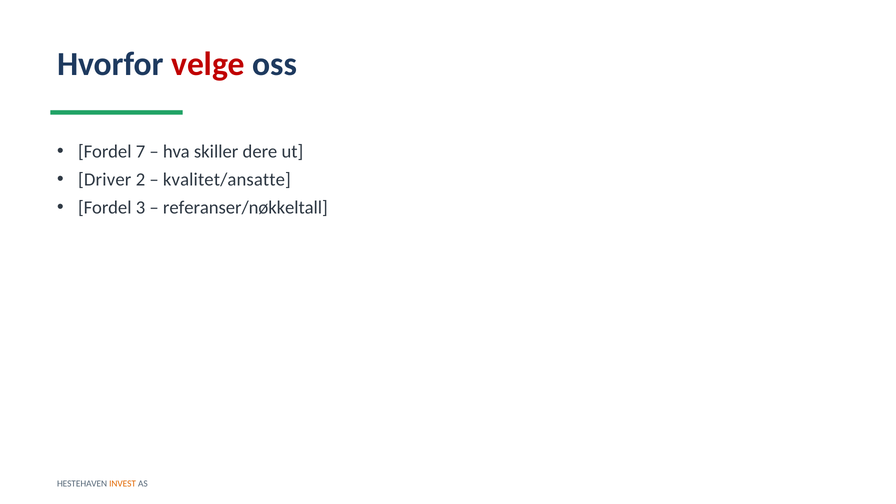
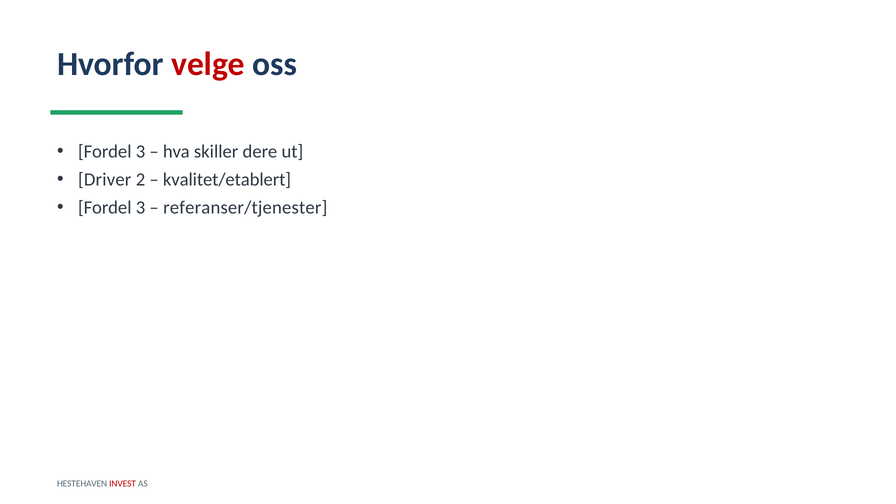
7 at (141, 152): 7 -> 3
kvalitet/ansatte: kvalitet/ansatte -> kvalitet/etablert
referanser/nøkkeltall: referanser/nøkkeltall -> referanser/tjenester
INVEST colour: orange -> red
